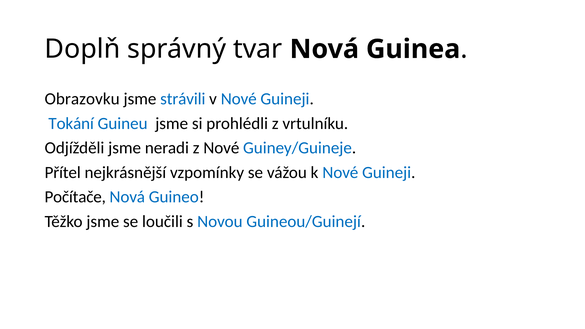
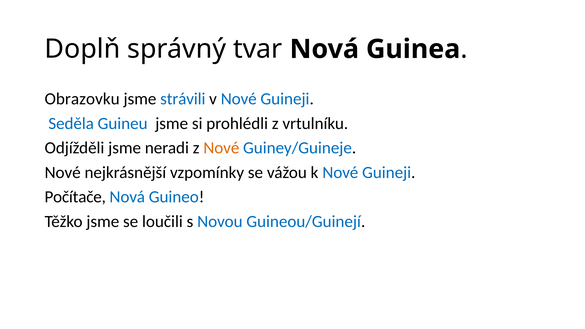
Tokání: Tokání -> Seděla
Nové at (221, 148) colour: black -> orange
Přítel at (63, 172): Přítel -> Nové
